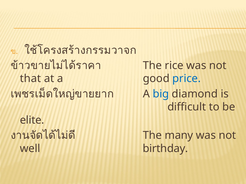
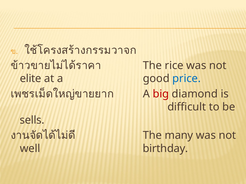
that: that -> elite
big colour: blue -> red
elite: elite -> sells
